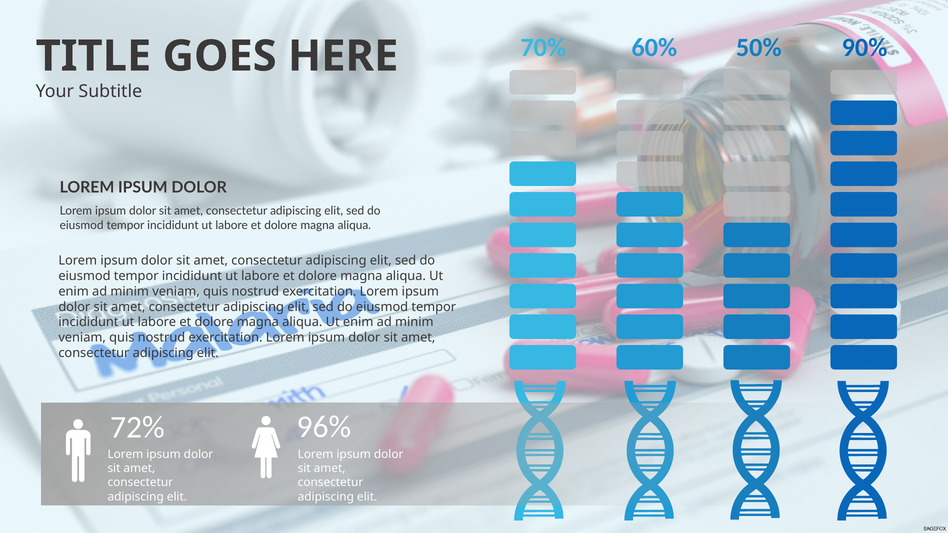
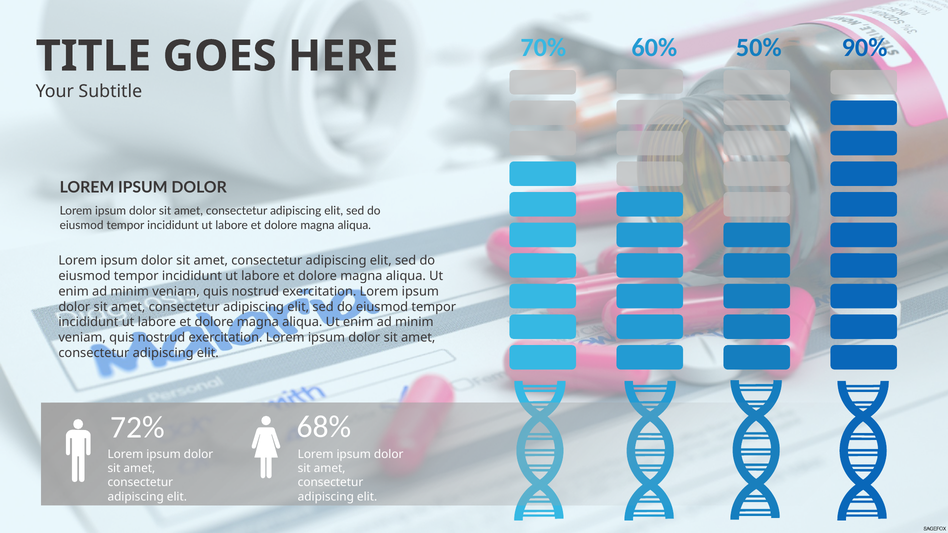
96%: 96% -> 68%
